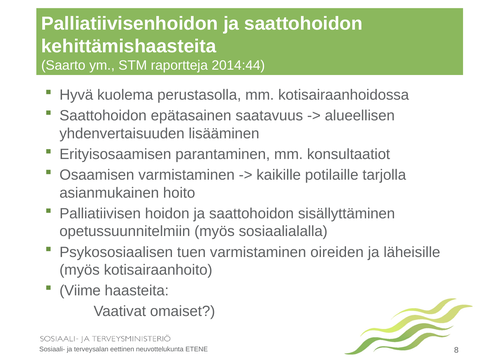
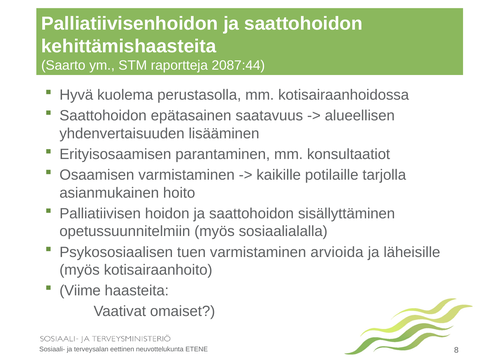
2014:44: 2014:44 -> 2087:44
oireiden: oireiden -> arvioida
